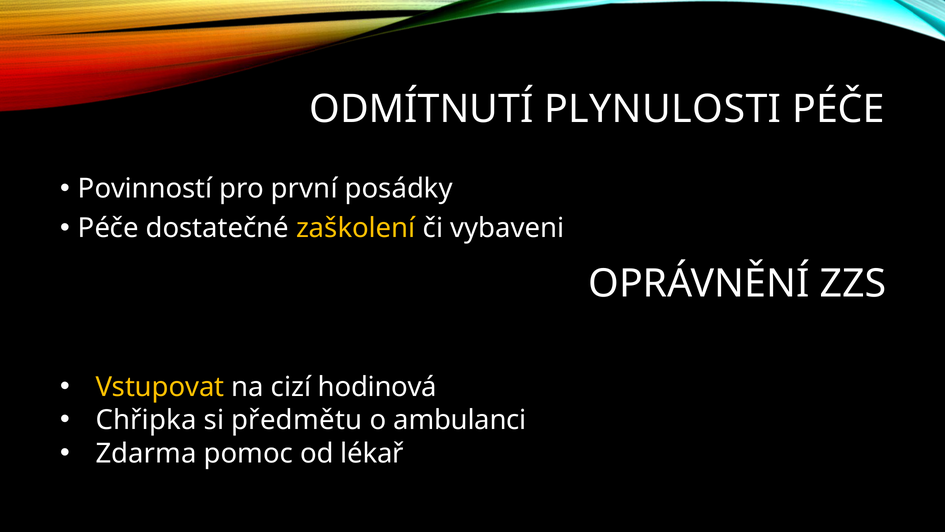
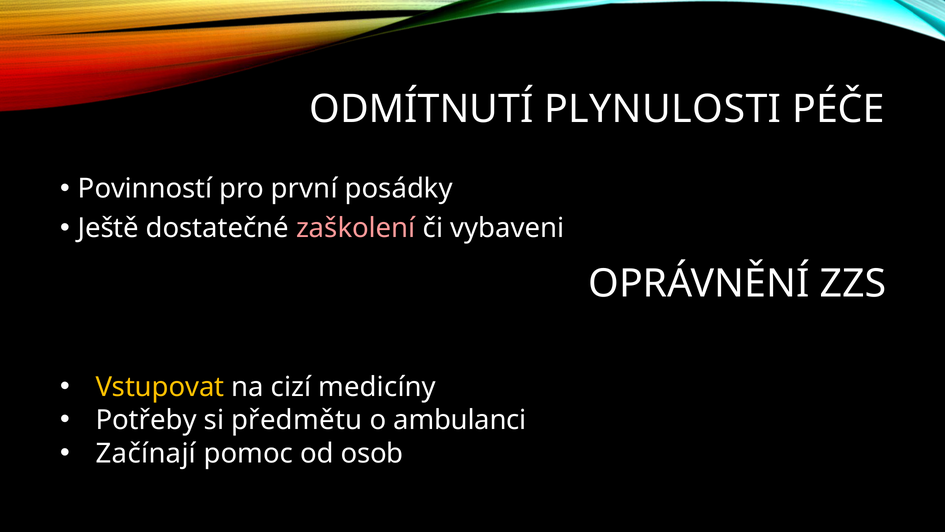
Péče at (108, 228): Péče -> Ještě
zaškolení colour: yellow -> pink
hodinová: hodinová -> medicíny
Chřipka: Chřipka -> Potřeby
Zdarma: Zdarma -> Začínají
lékař: lékař -> osob
